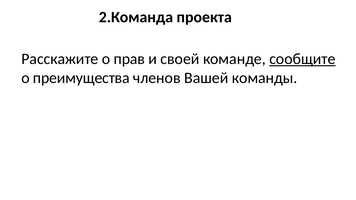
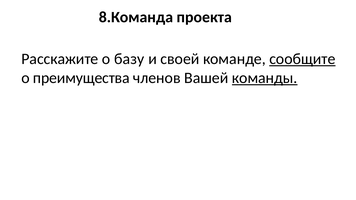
2.Команда: 2.Команда -> 8.Команда
прав: прав -> базу
команды underline: none -> present
